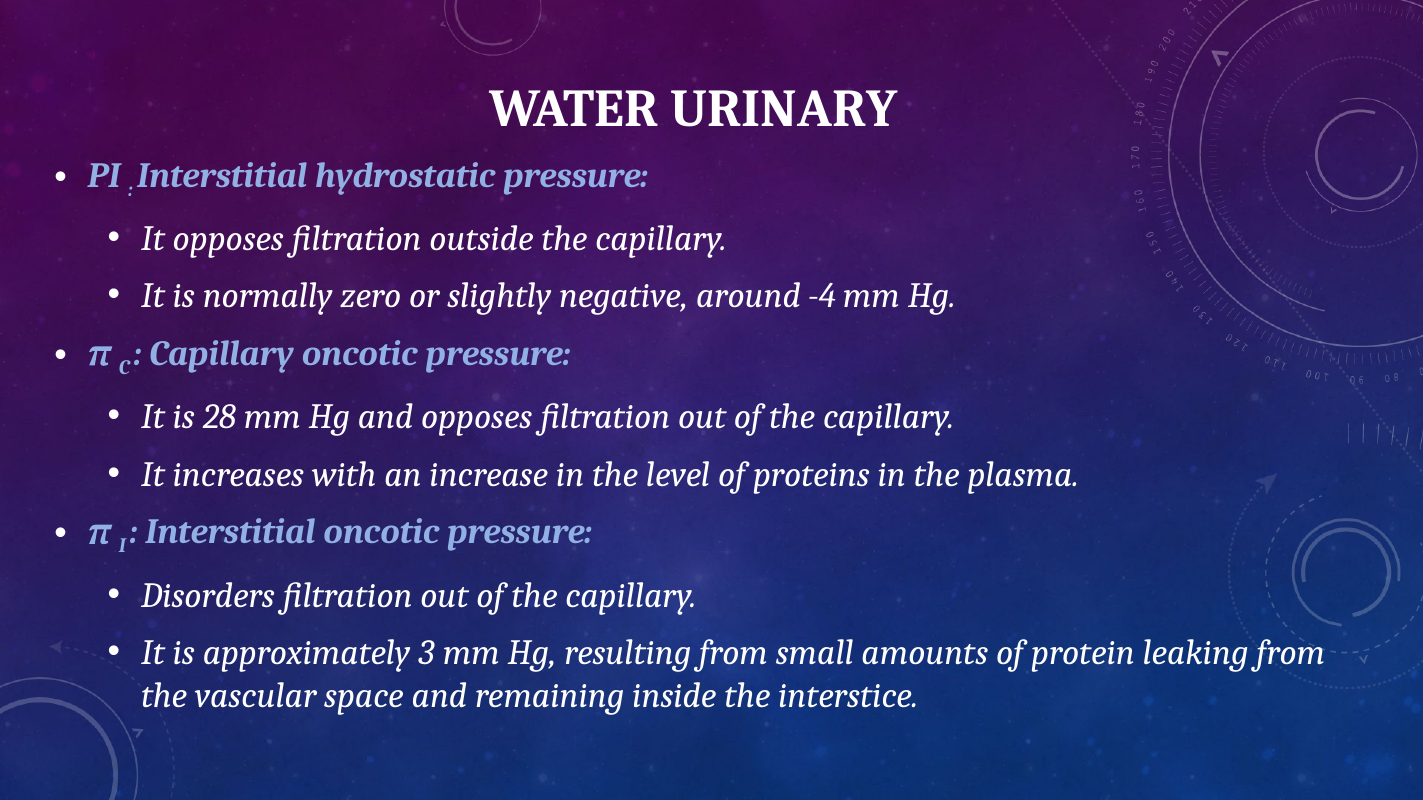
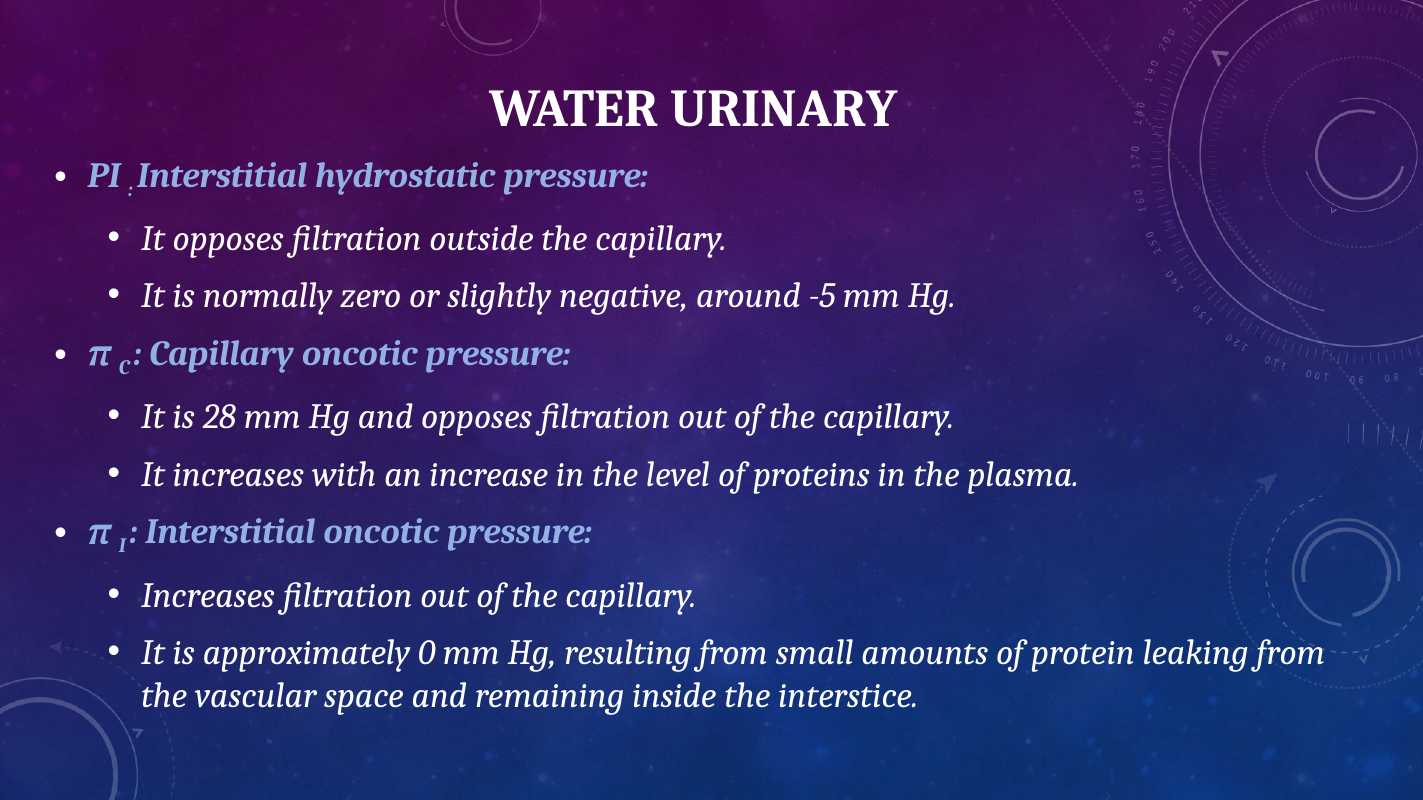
-4: -4 -> -5
Disorders at (208, 596): Disorders -> Increases
3: 3 -> 0
